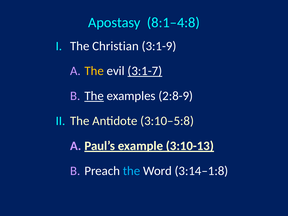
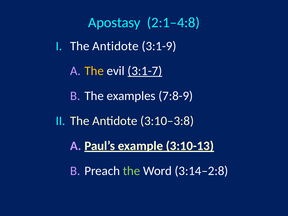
8:1‒4:8: 8:1‒4:8 -> 2:1‒4:8
Christian at (116, 46): Christian -> Antidote
The at (94, 96) underline: present -> none
2:8-9: 2:8-9 -> 7:8-9
3:10‒5:8: 3:10‒5:8 -> 3:10‒3:8
the at (132, 171) colour: light blue -> light green
3:14‒1:8: 3:14‒1:8 -> 3:14‒2:8
